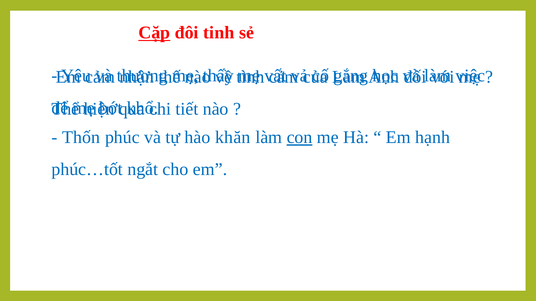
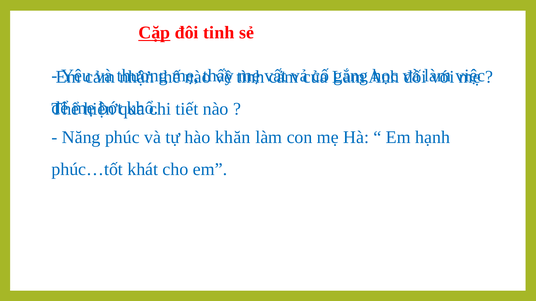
Thốn: Thốn -> Năng
con underline: present -> none
ngắt: ngắt -> khát
